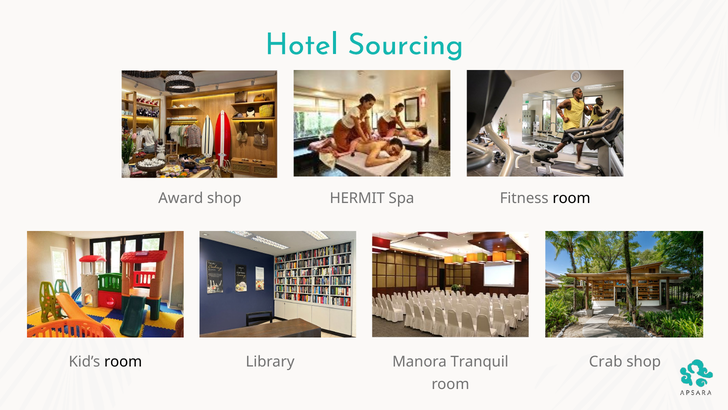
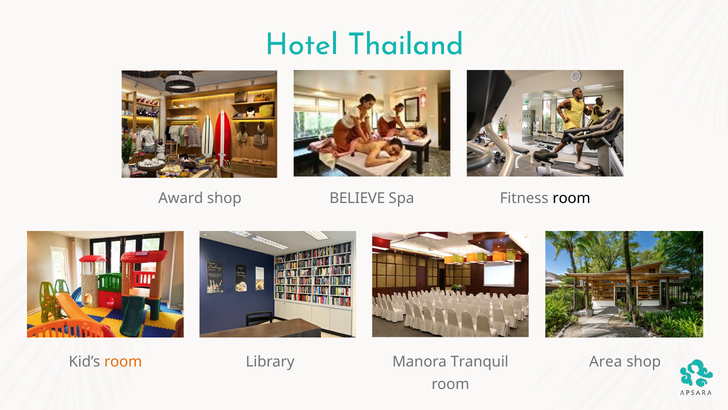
Sourcing: Sourcing -> Thailand
HERMIT: HERMIT -> BELIEVE
room at (123, 361) colour: black -> orange
Crab: Crab -> Area
